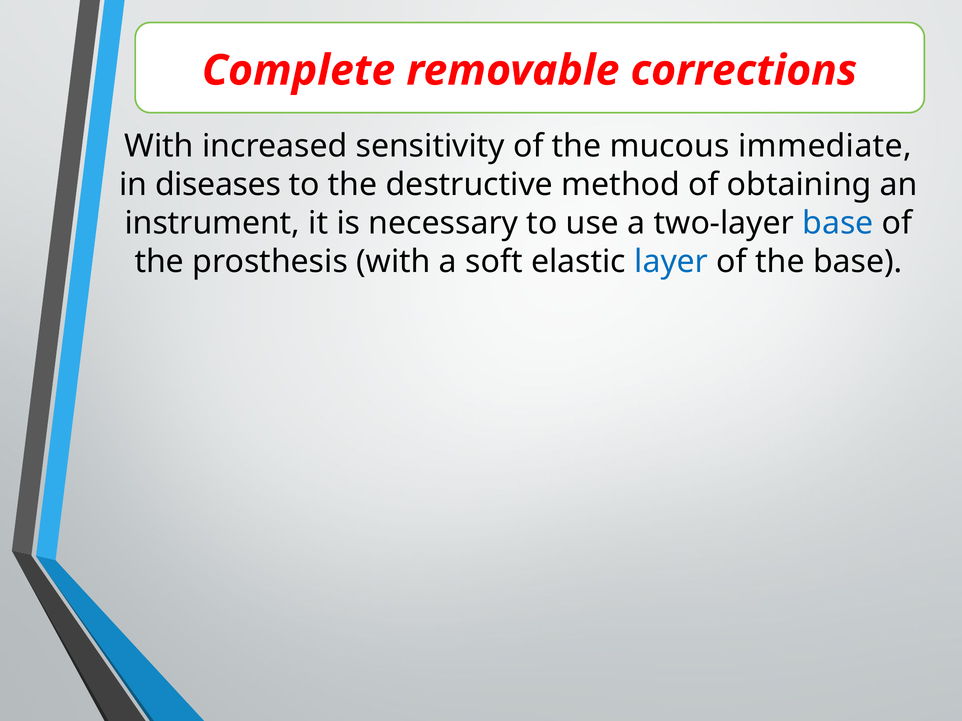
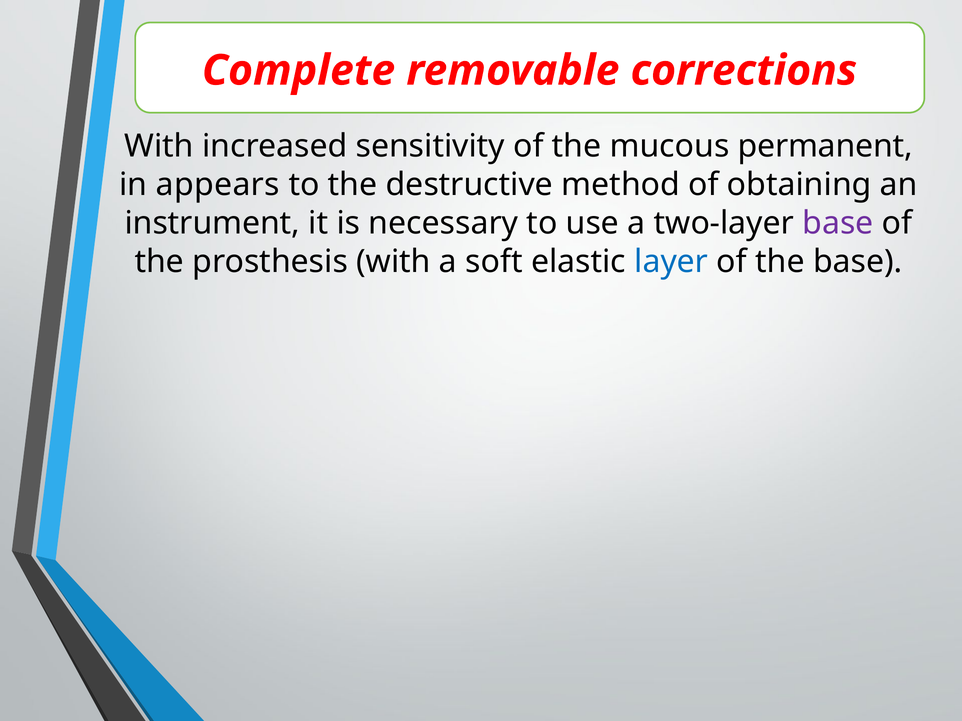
immediate: immediate -> permanent
diseases: diseases -> appears
base at (838, 223) colour: blue -> purple
